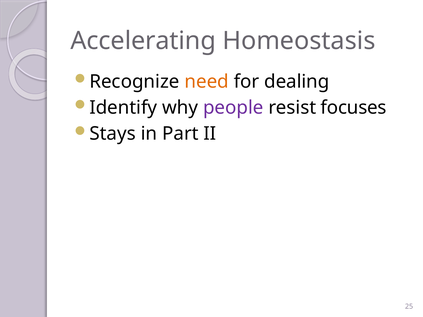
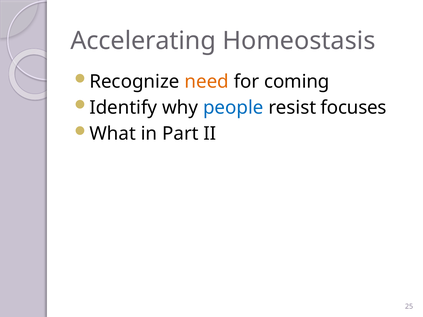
dealing: dealing -> coming
people colour: purple -> blue
Stays: Stays -> What
